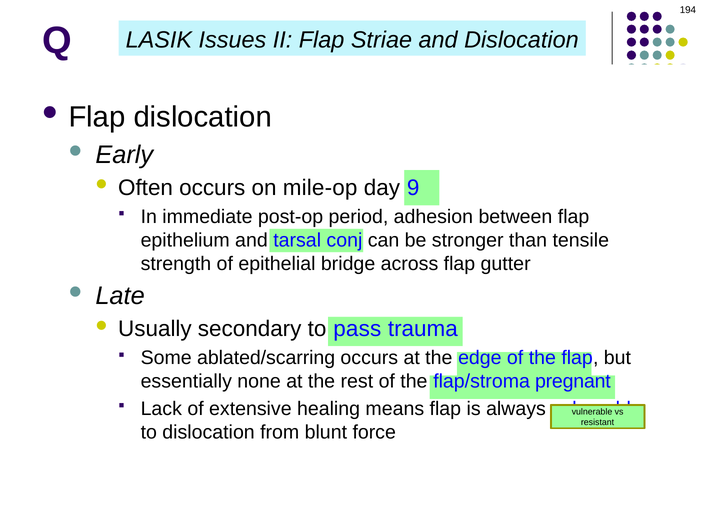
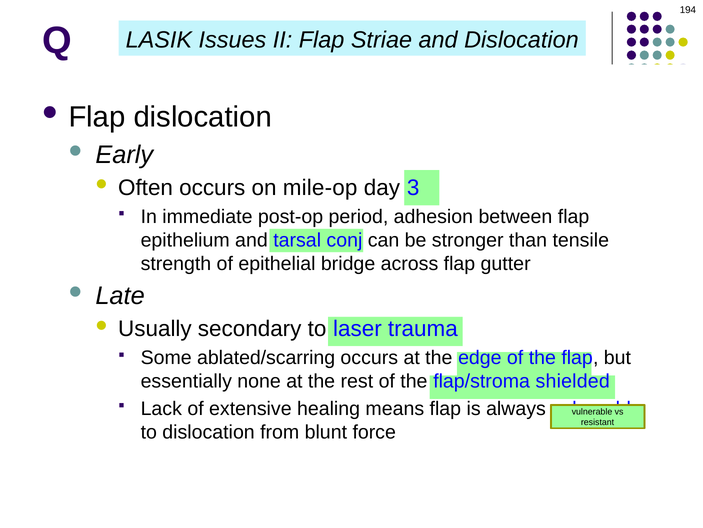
9: 9 -> 3
pass: pass -> laser
pregnant: pregnant -> shielded
